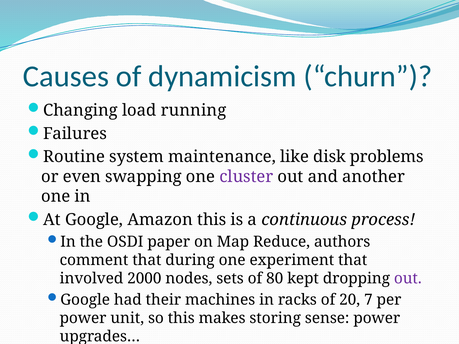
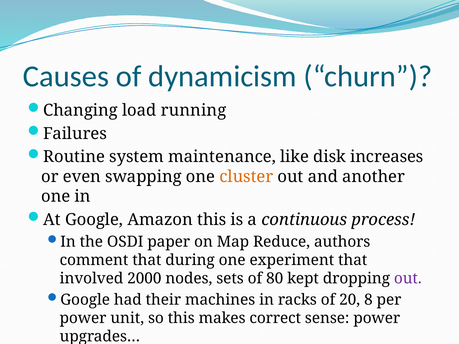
problems: problems -> increases
cluster colour: purple -> orange
7: 7 -> 8
storing: storing -> correct
